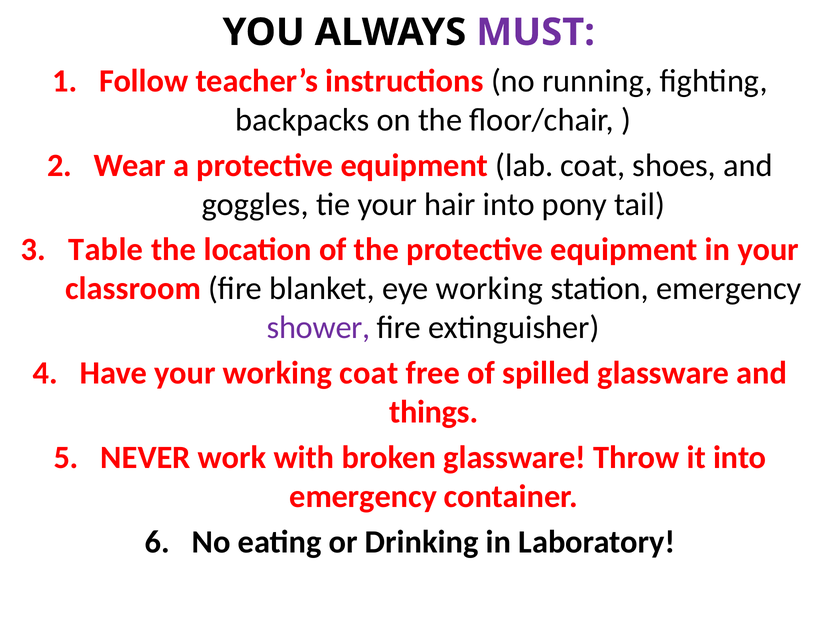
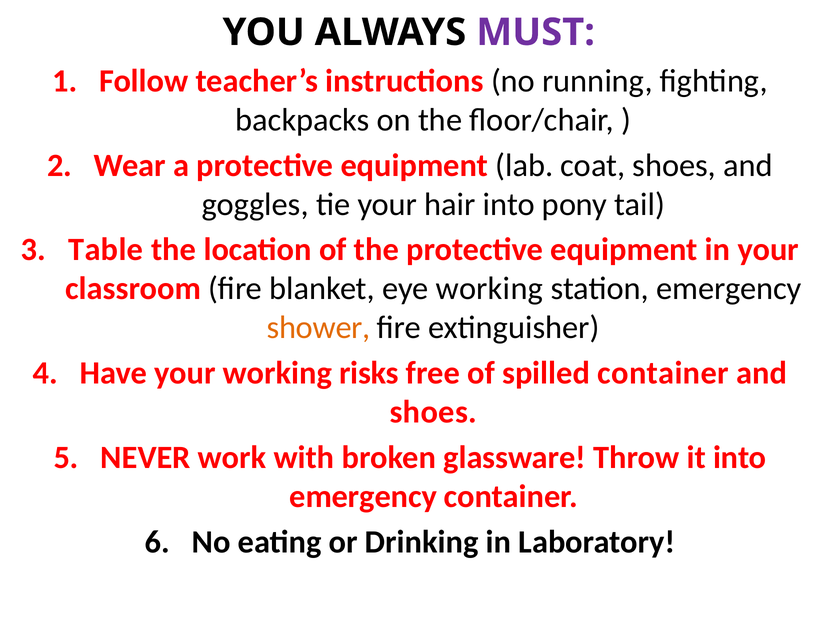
shower colour: purple -> orange
working coat: coat -> risks
spilled glassware: glassware -> container
things at (434, 412): things -> shoes
